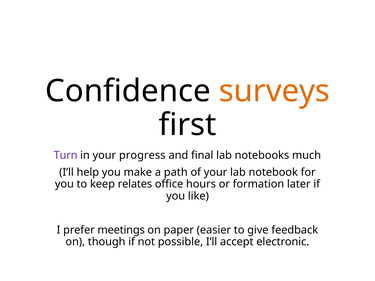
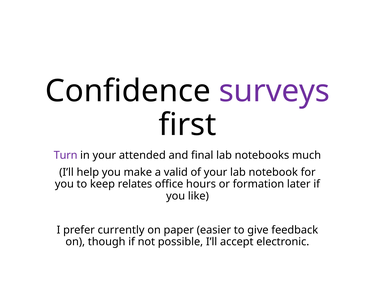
surveys colour: orange -> purple
progress: progress -> attended
path: path -> valid
meetings: meetings -> currently
